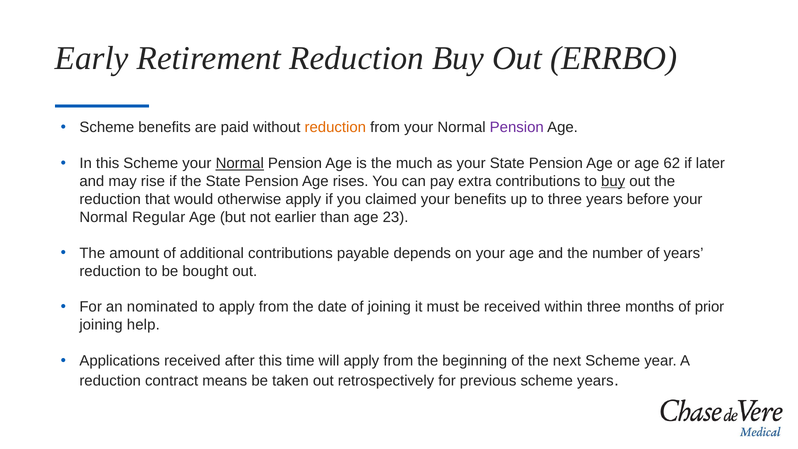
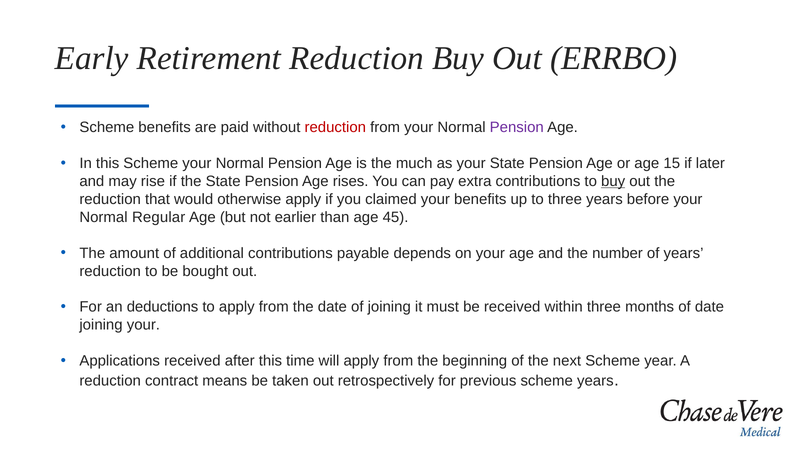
reduction at (335, 127) colour: orange -> red
Normal at (240, 163) underline: present -> none
62: 62 -> 15
23: 23 -> 45
nominated: nominated -> deductions
of prior: prior -> date
joining help: help -> your
